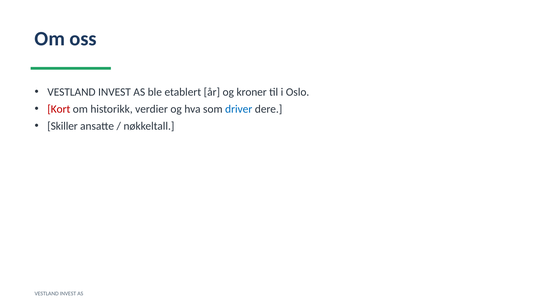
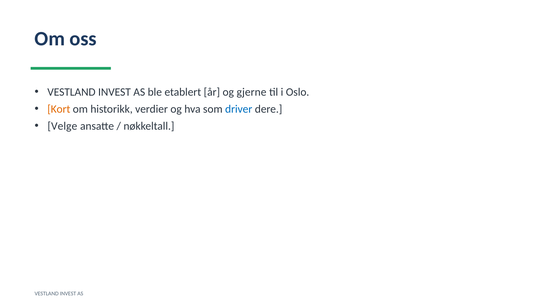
kroner: kroner -> gjerne
Kort colour: red -> orange
Skiller: Skiller -> Velge
